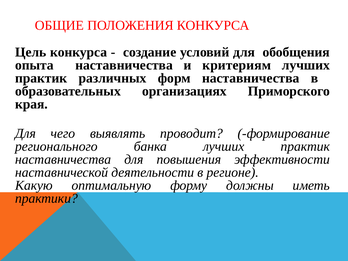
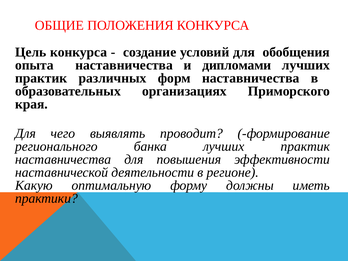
критериям: критериям -> дипломами
